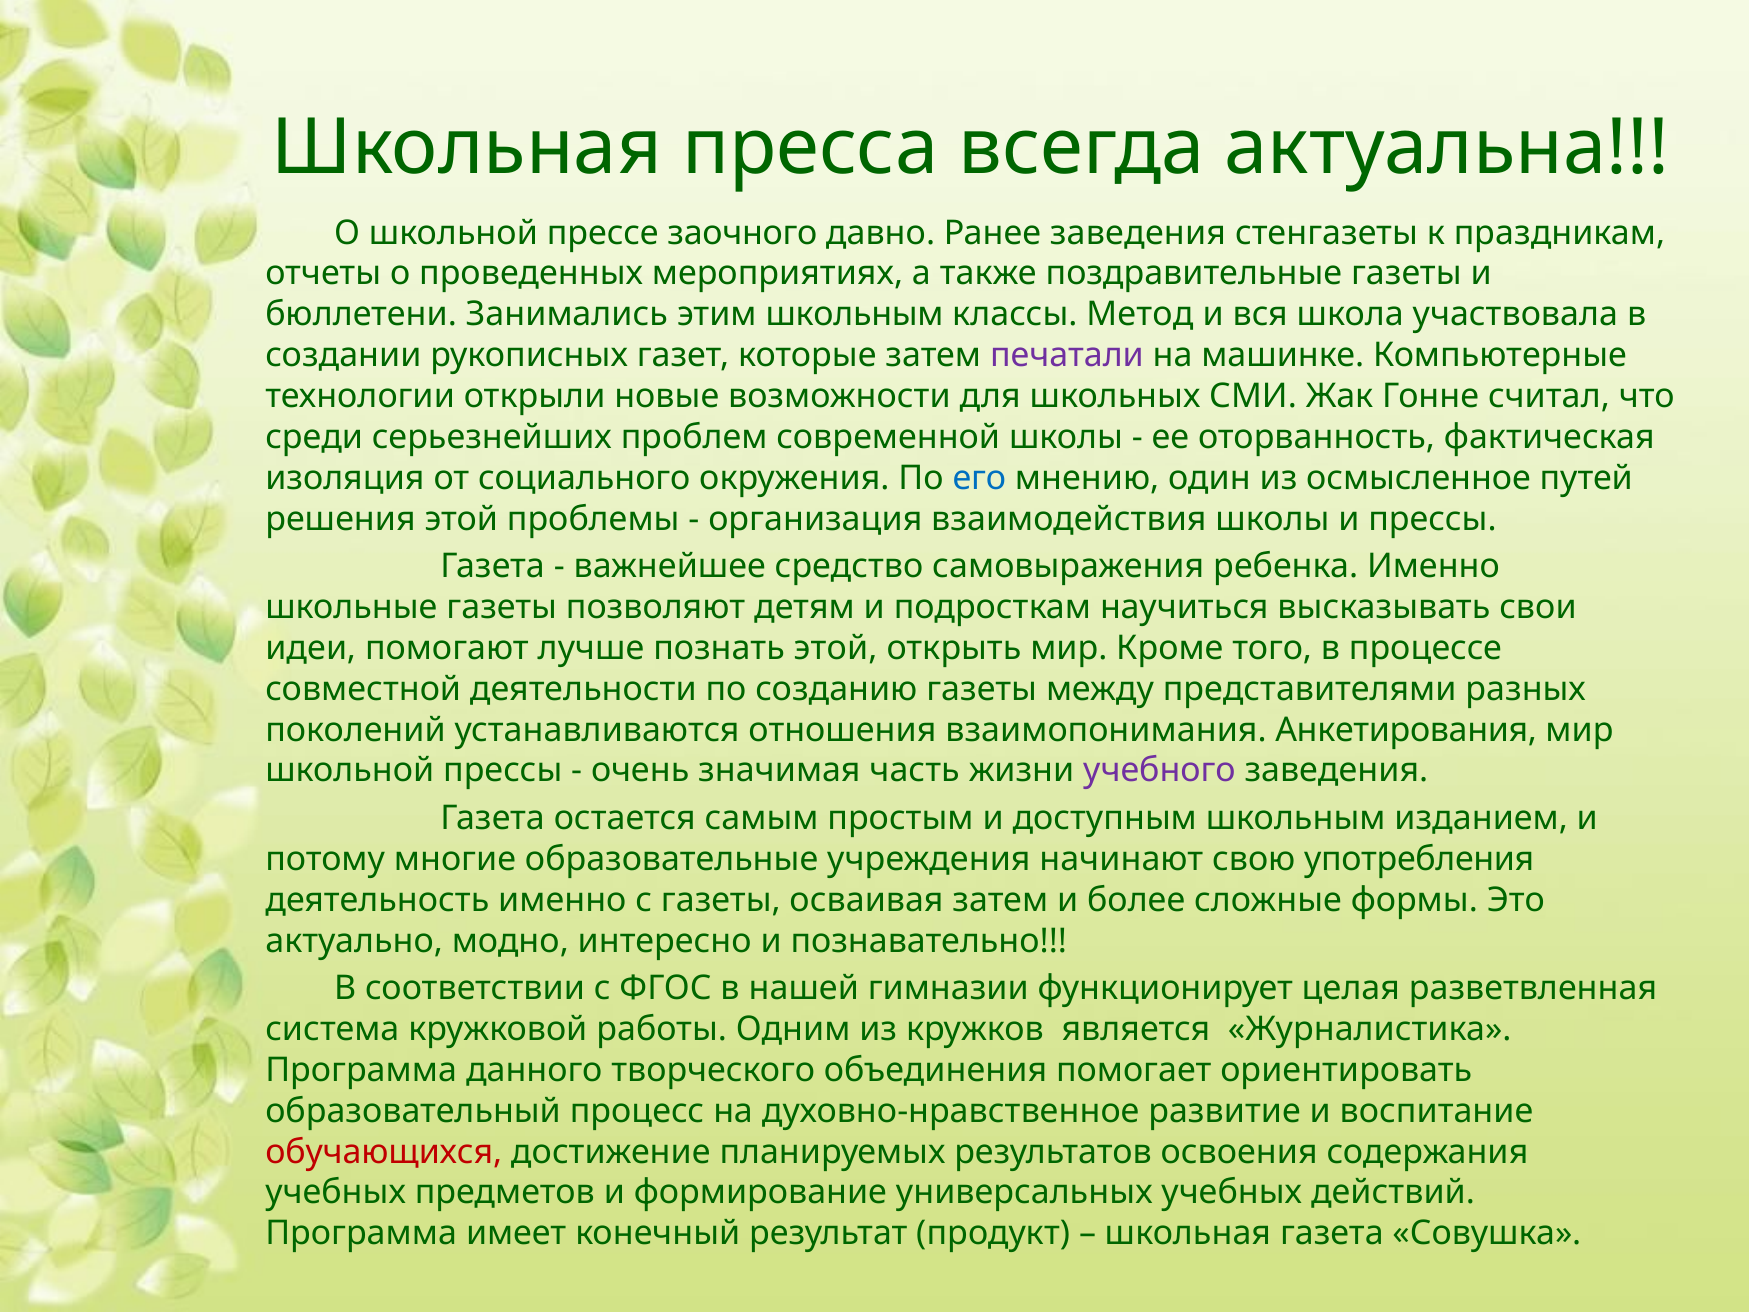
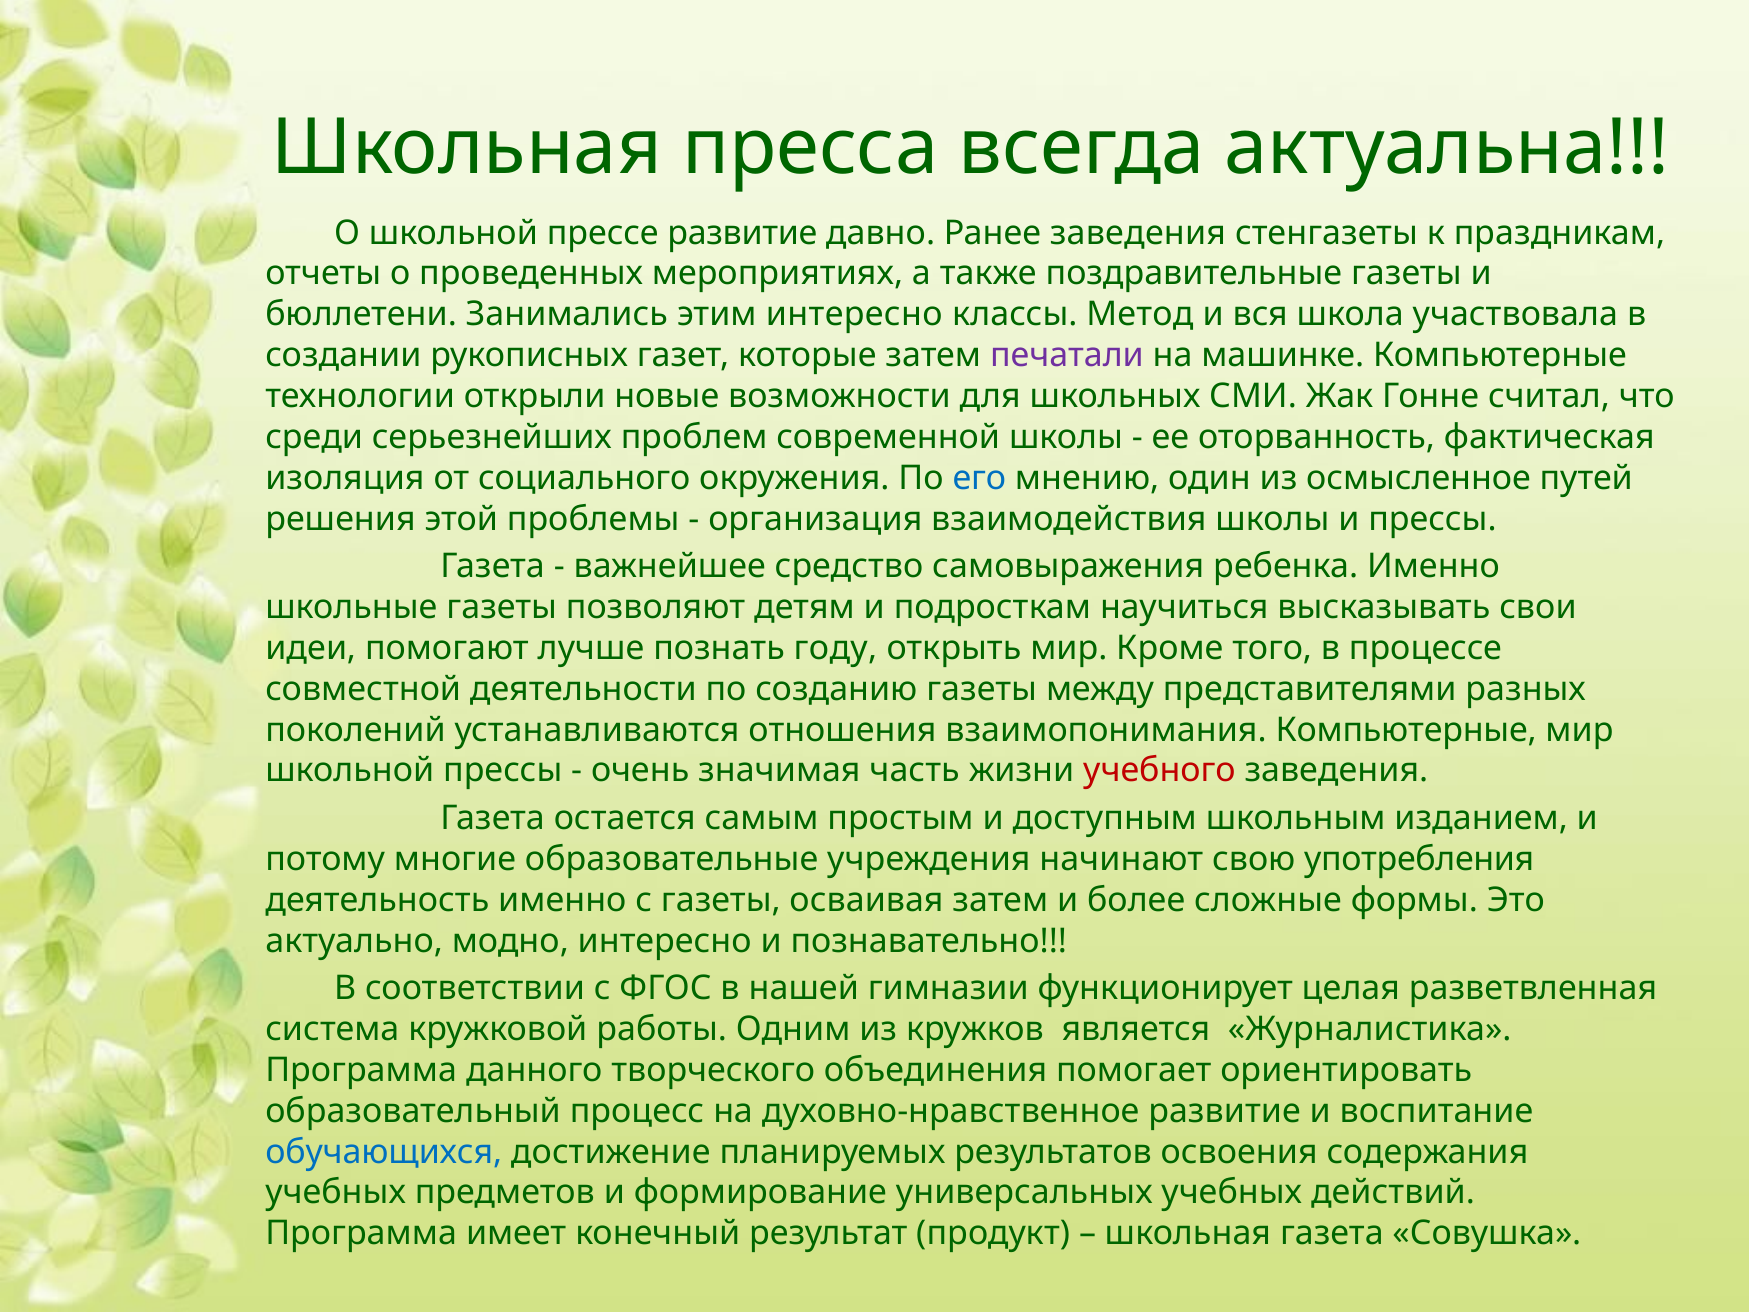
прессе заочного: заочного -> развитие
этим школьным: школьным -> интересно
познать этой: этой -> году
взаимопонимания Анкетирования: Анкетирования -> Компьютерные
учебного colour: purple -> red
обучающихся colour: red -> blue
